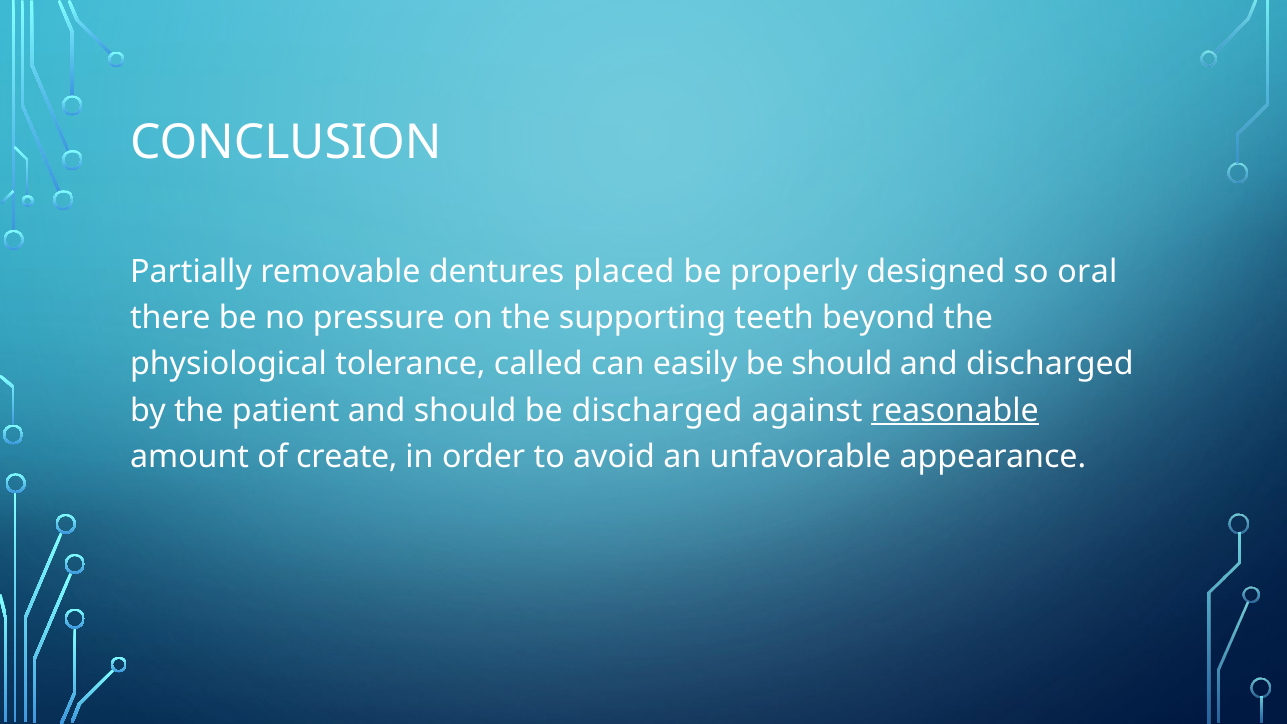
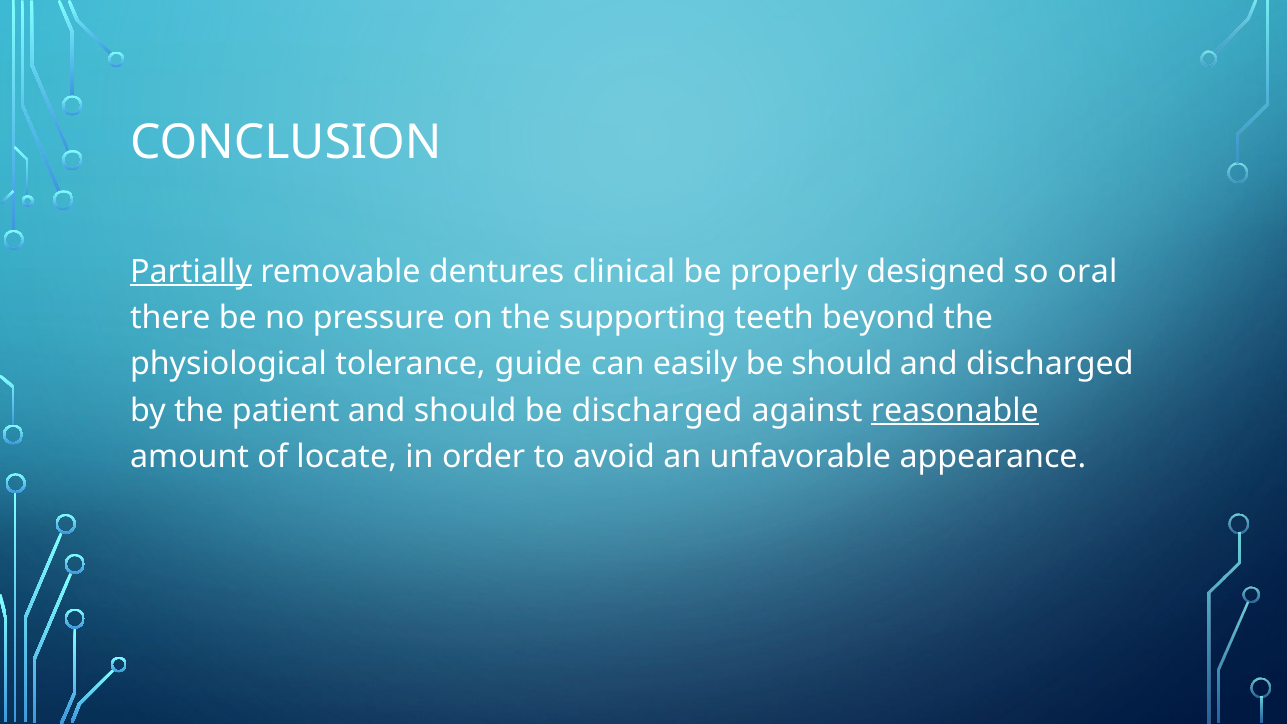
Partially underline: none -> present
placed: placed -> clinical
called: called -> guide
create: create -> locate
